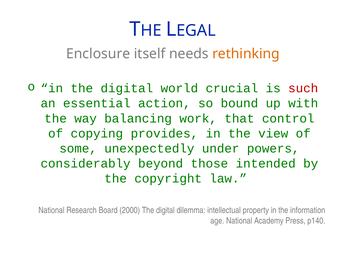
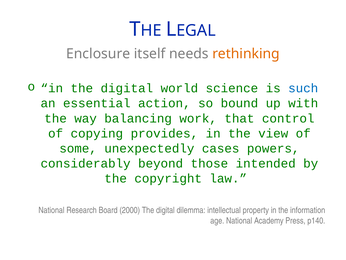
crucial: crucial -> science
such colour: red -> blue
under: under -> cases
